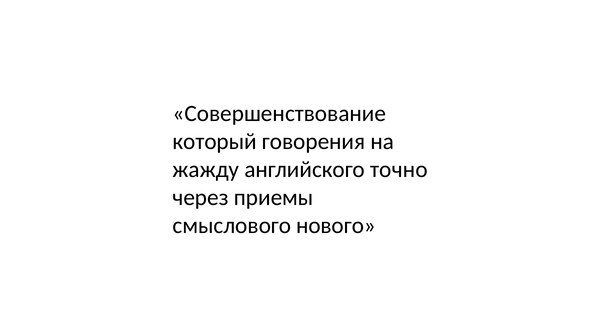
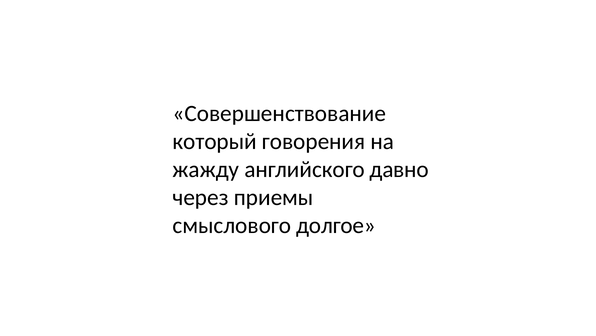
точно: точно -> давно
нового: нового -> долгое
